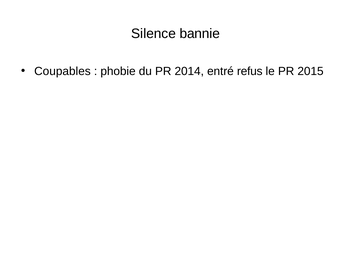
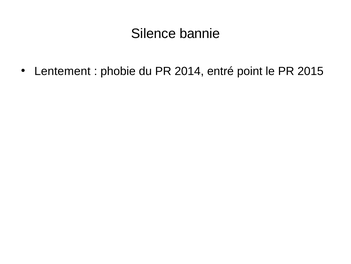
Coupables: Coupables -> Lentement
refus: refus -> point
